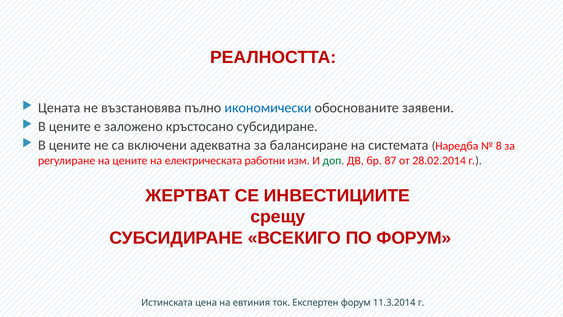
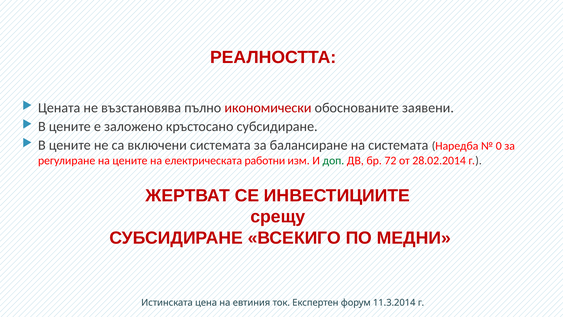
икономически colour: blue -> red
включени адекватна: адекватна -> системата
8: 8 -> 0
87: 87 -> 72
ПО ФОРУМ: ФОРУМ -> МЕДНИ
